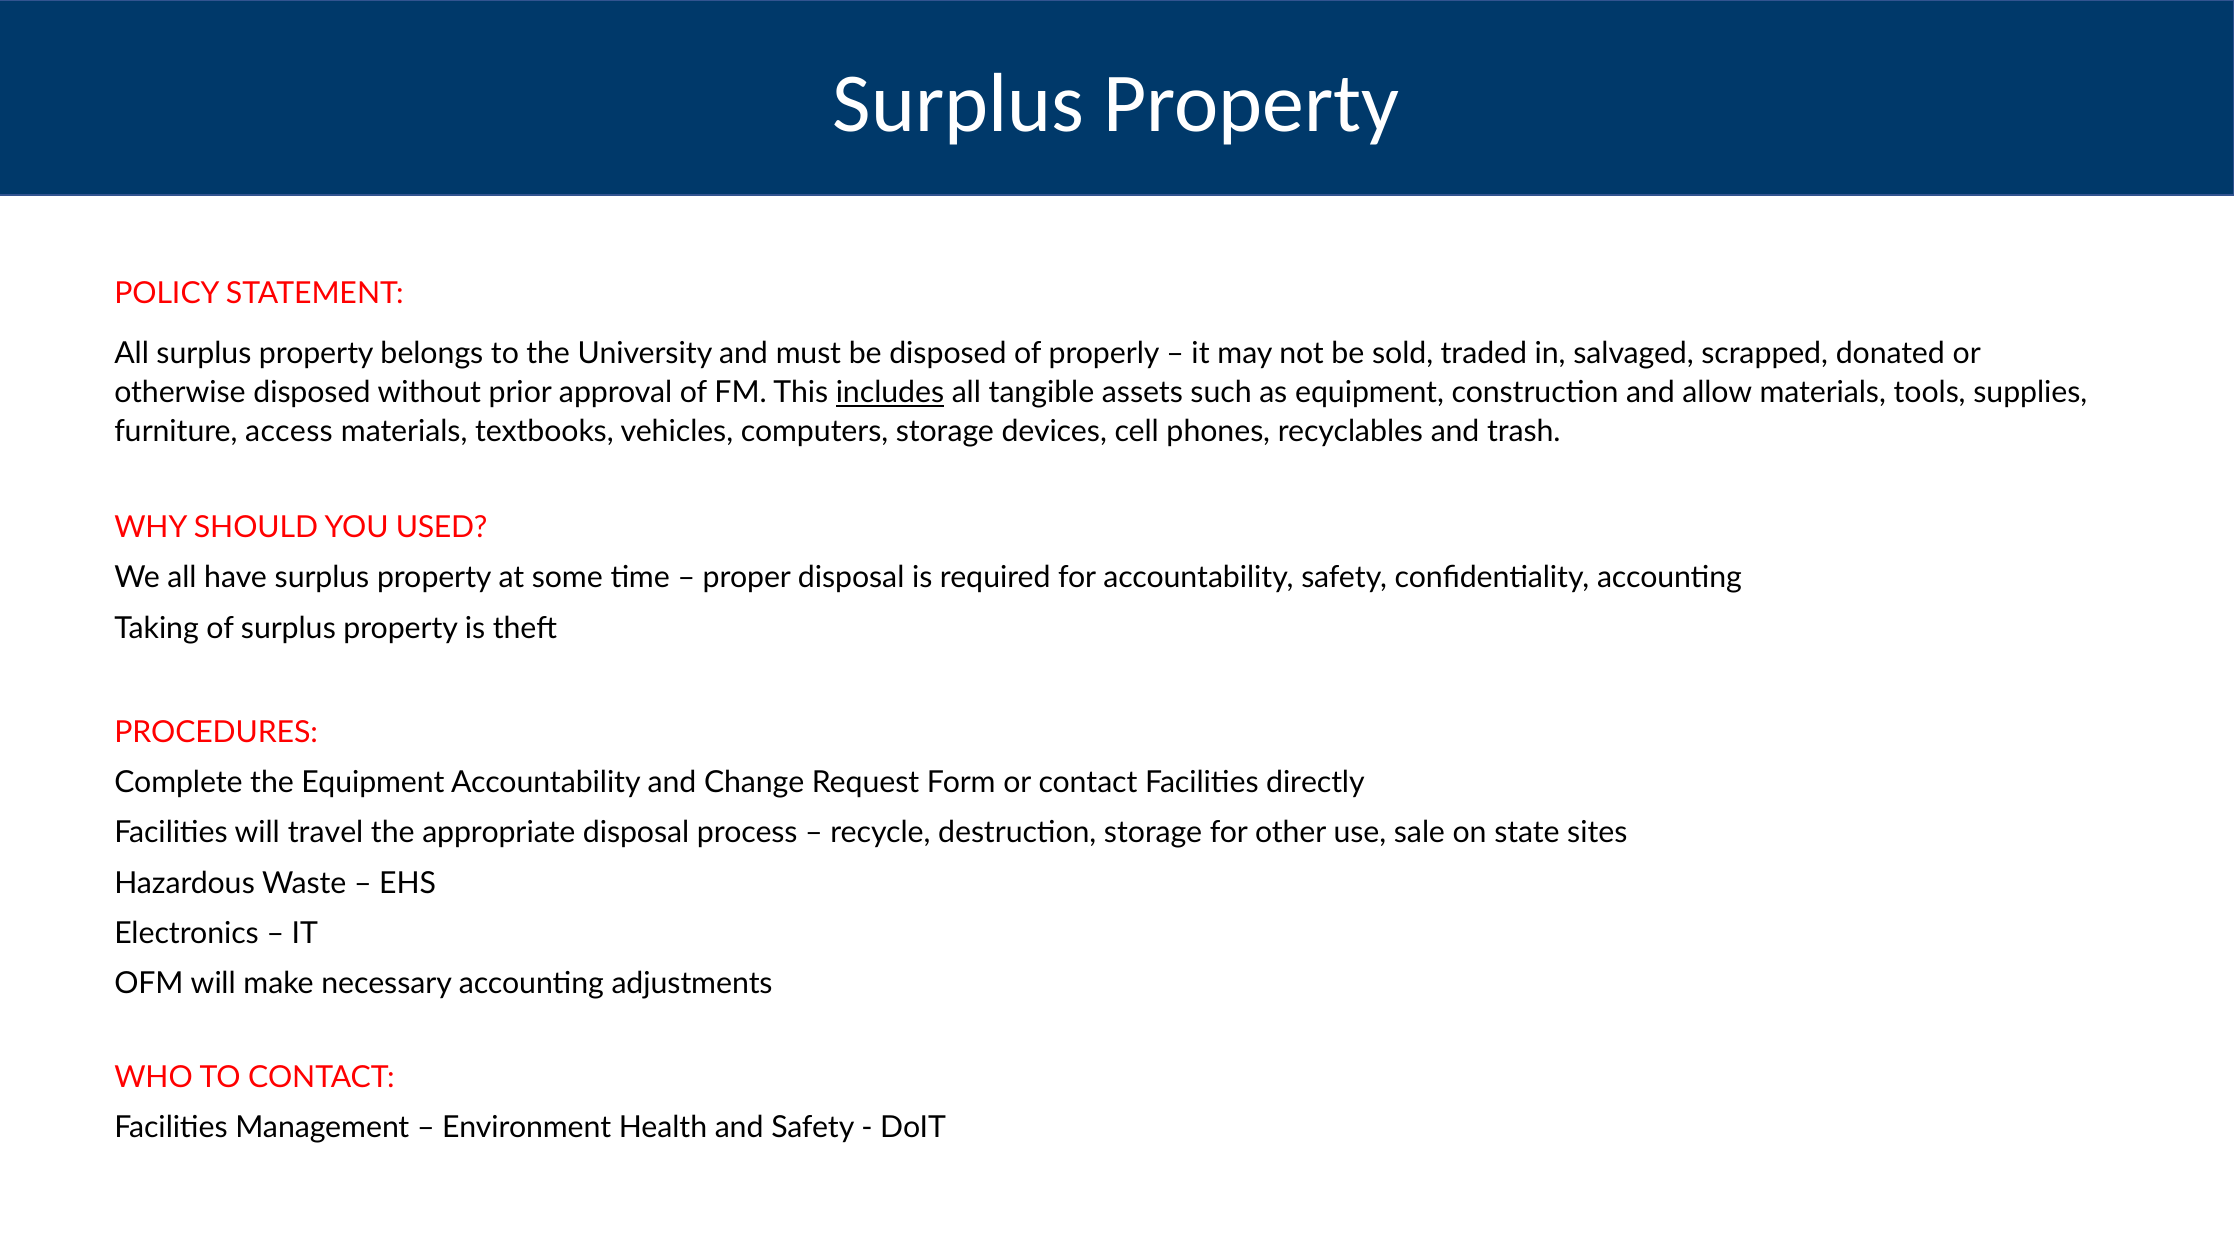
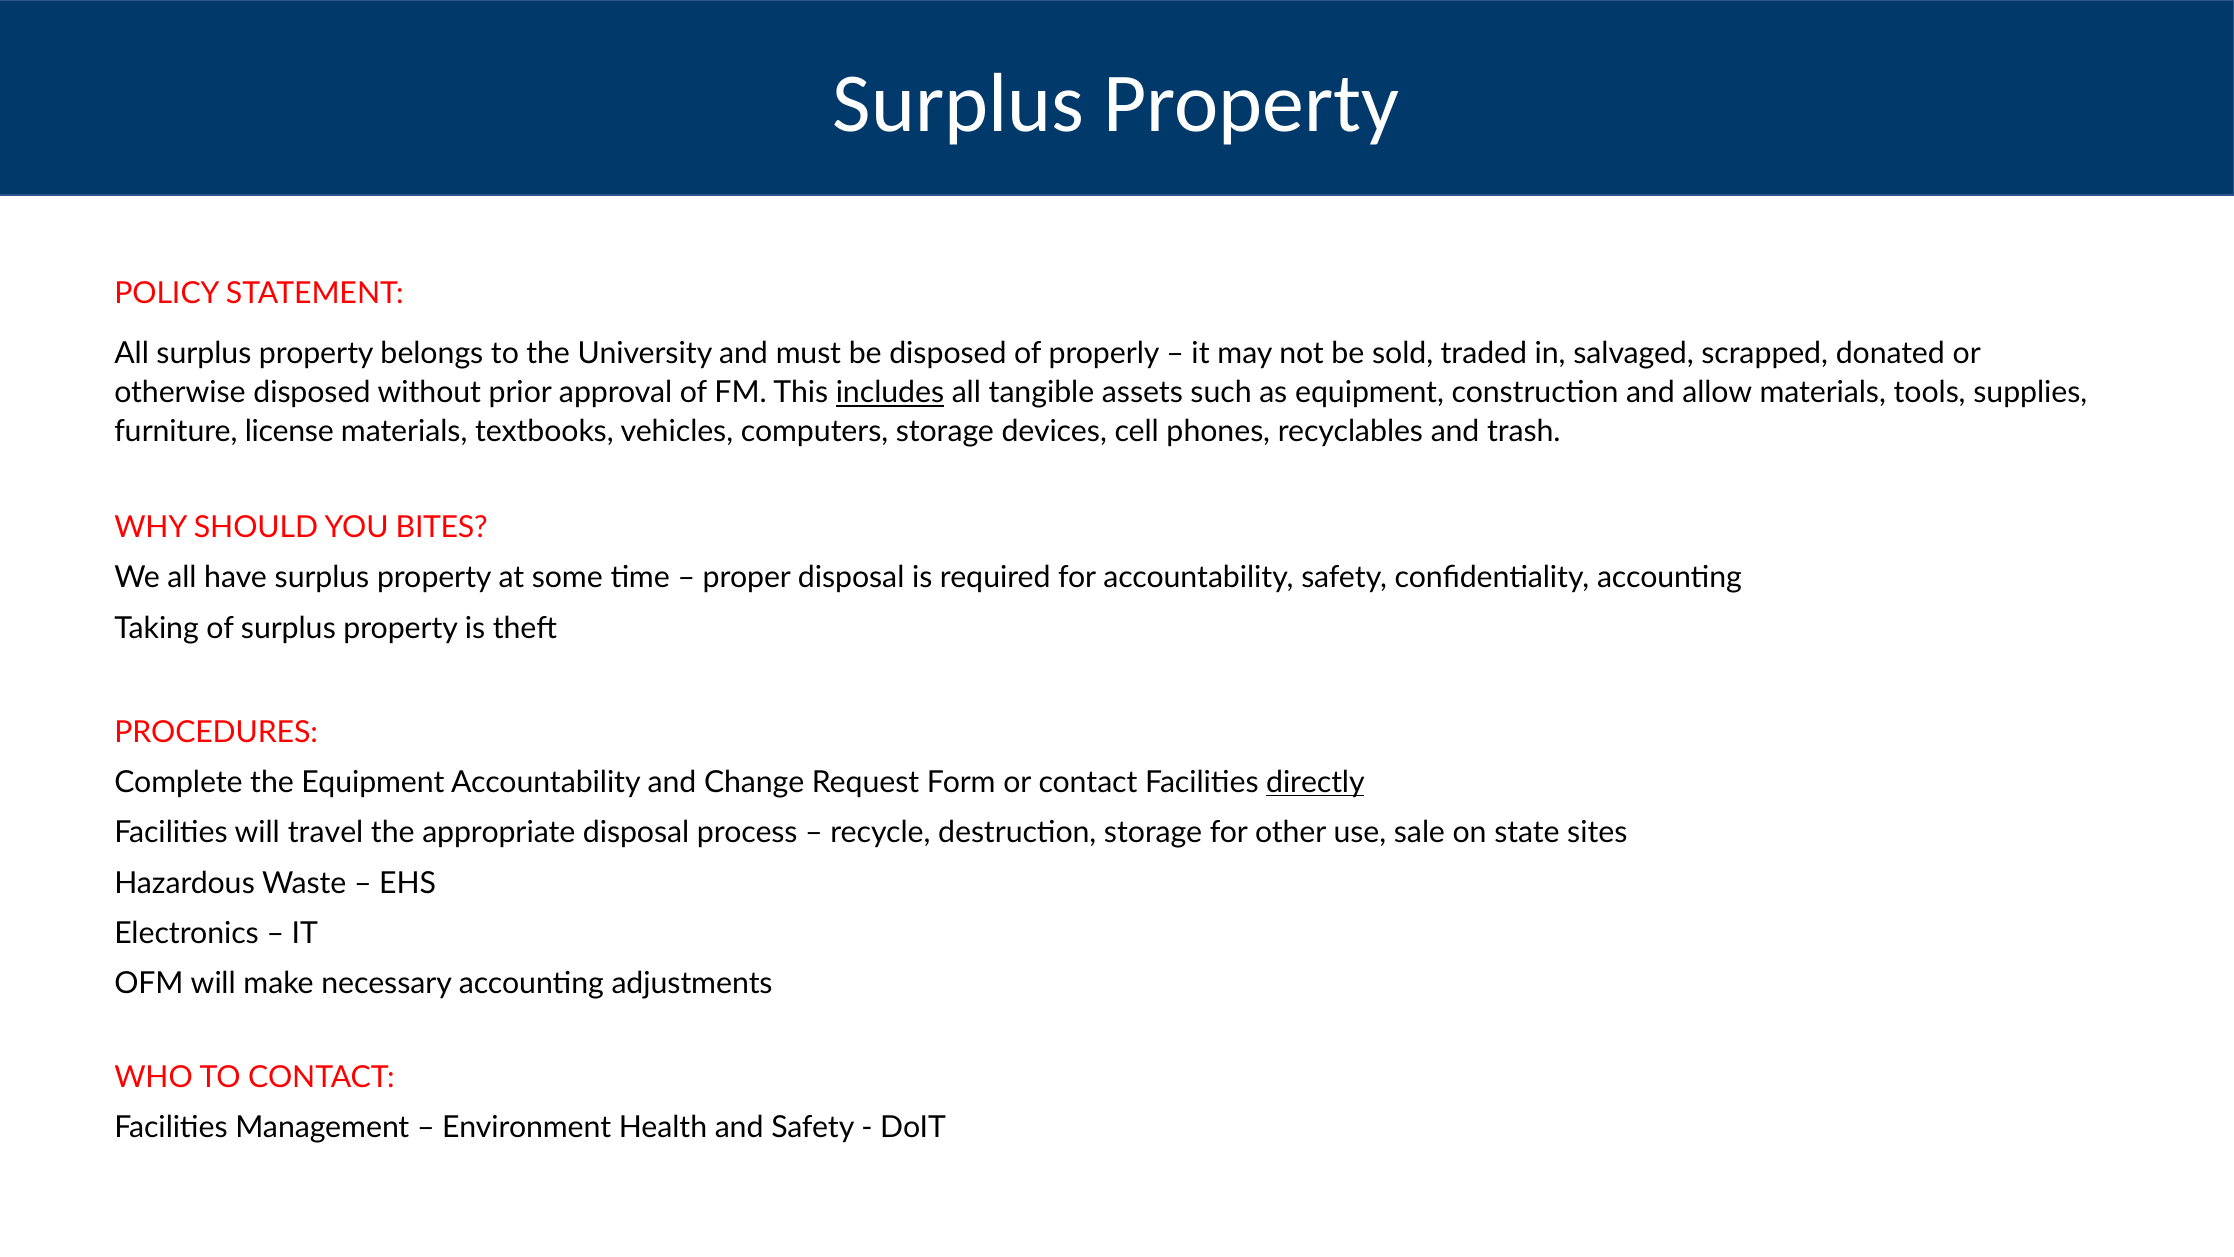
access: access -> license
USED: USED -> BITES
directly underline: none -> present
